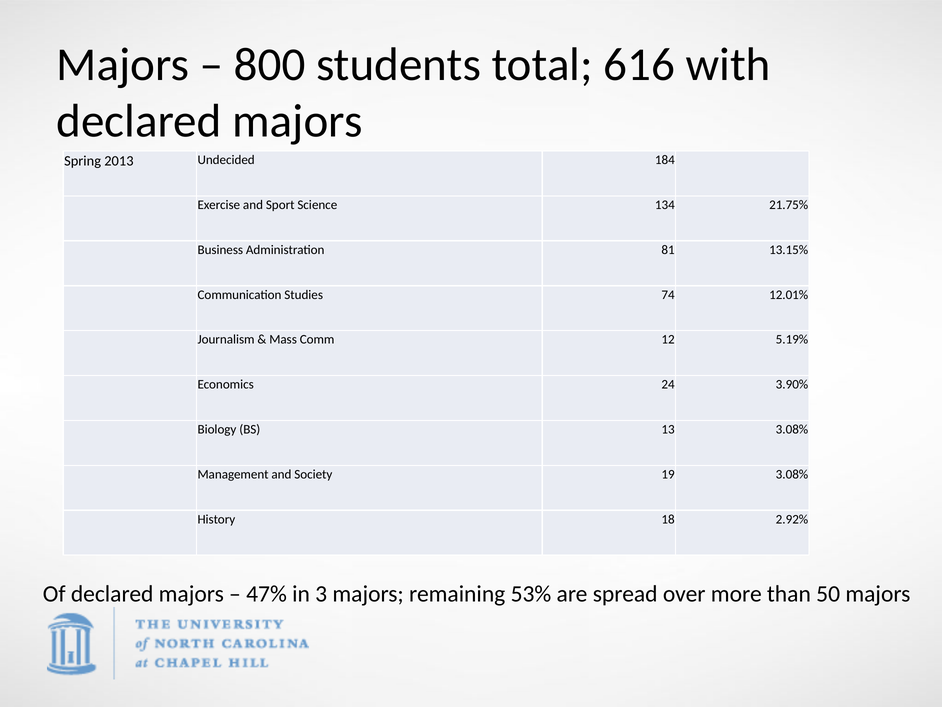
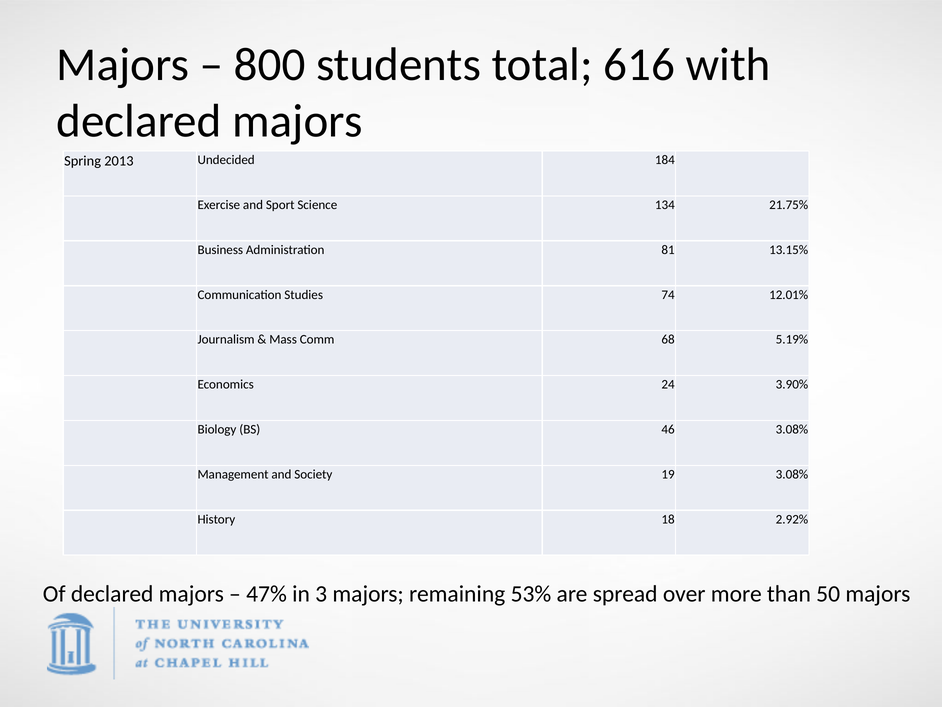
12: 12 -> 68
13: 13 -> 46
